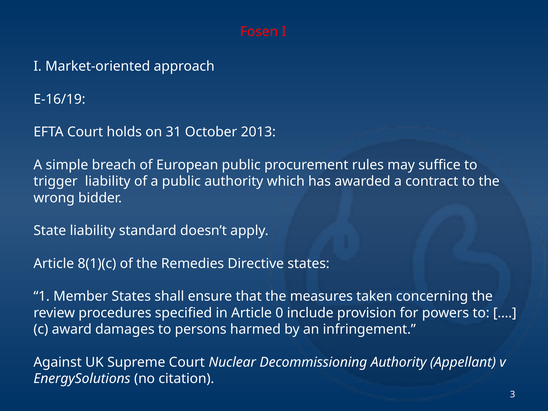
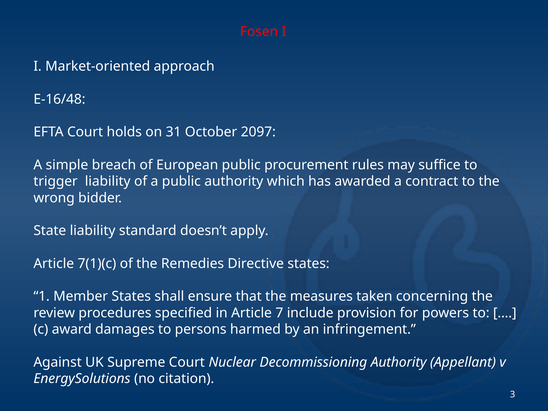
E-16/19: E-16/19 -> E-16/48
2013: 2013 -> 2097
8(1)(c: 8(1)(c -> 7(1)(c
0: 0 -> 7
